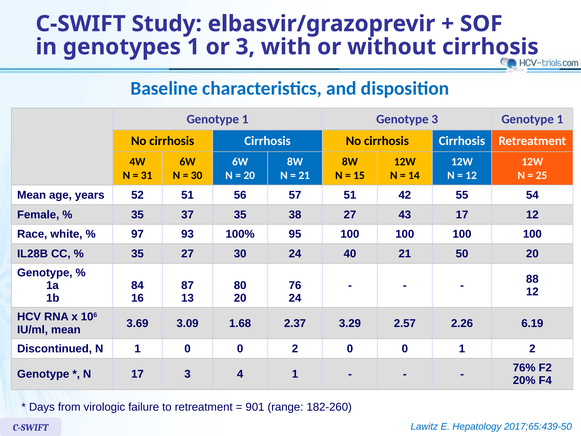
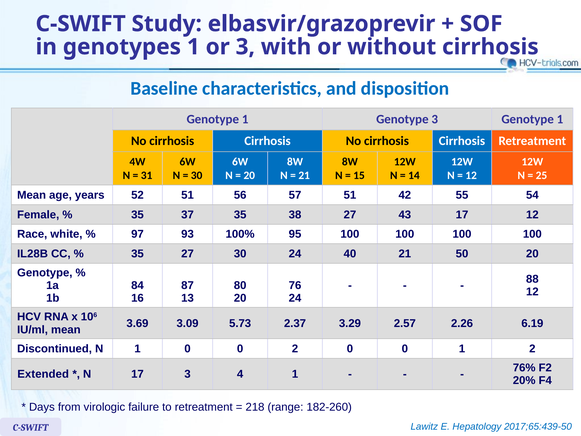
1.68: 1.68 -> 5.73
Genotype at (43, 374): Genotype -> Extended
901: 901 -> 218
